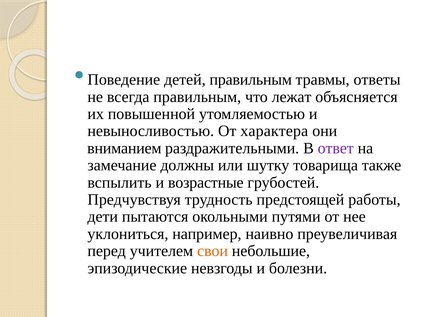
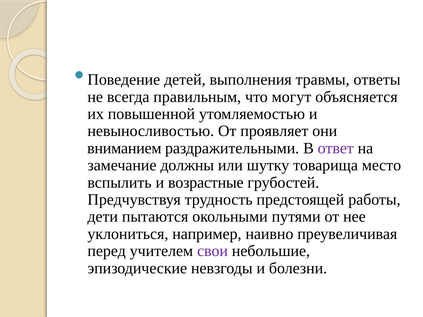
детей правильным: правильным -> выполнения
лежат: лежат -> могут
характера: характера -> проявляет
также: также -> место
свои colour: orange -> purple
